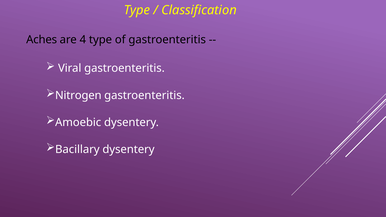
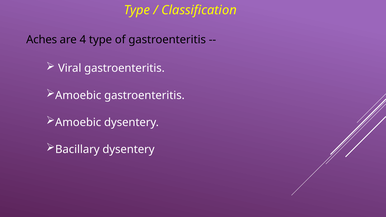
Nitrogen at (78, 95): Nitrogen -> Amoebic
